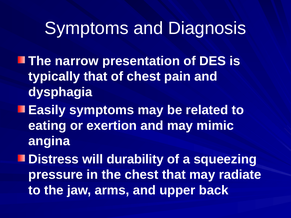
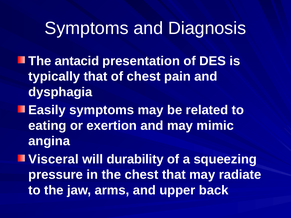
narrow: narrow -> antacid
Distress: Distress -> Visceral
